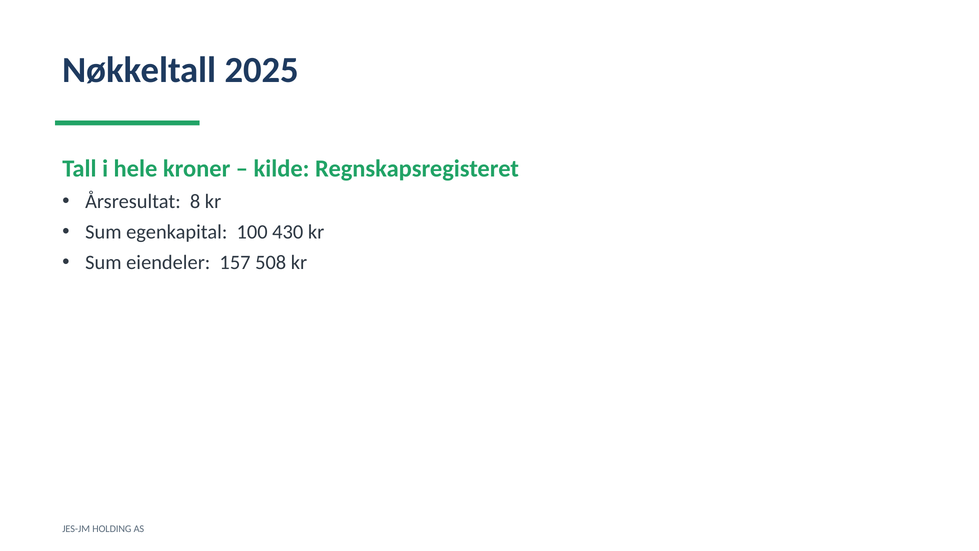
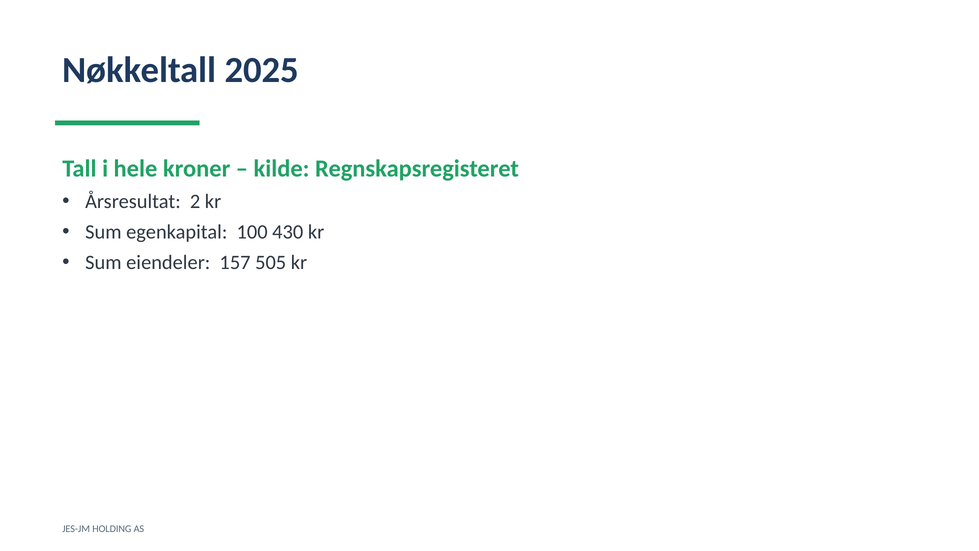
8: 8 -> 2
508: 508 -> 505
